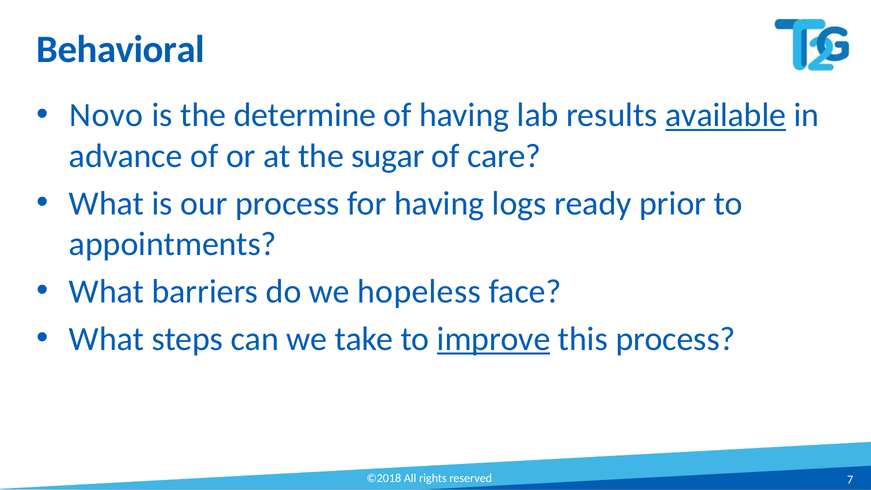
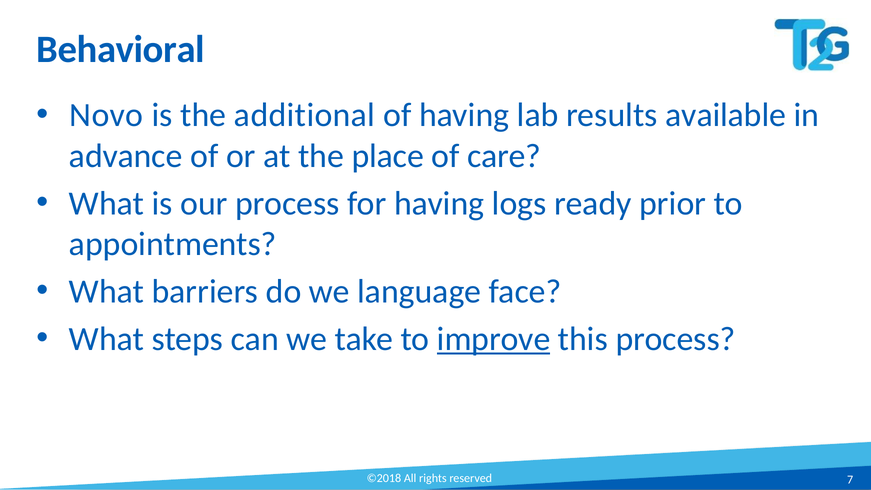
determine: determine -> additional
available underline: present -> none
sugar: sugar -> place
hopeless: hopeless -> language
